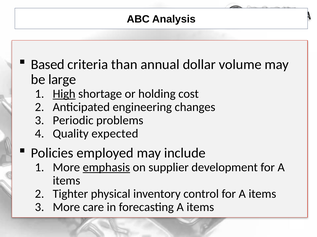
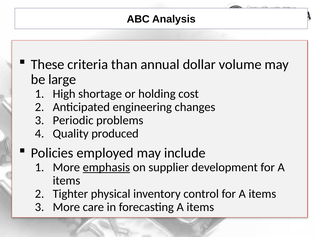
Based: Based -> These
High underline: present -> none
expected: expected -> produced
